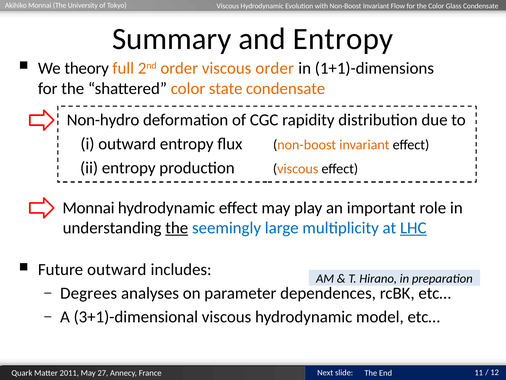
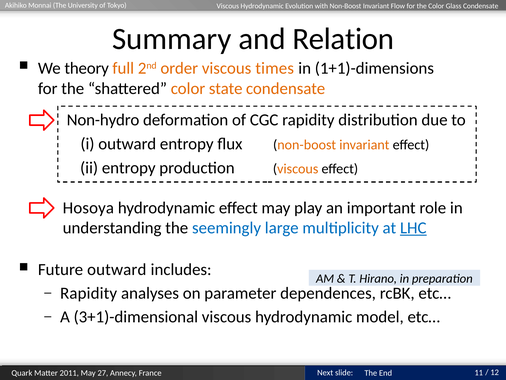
and Entropy: Entropy -> Relation
viscous order: order -> times
Monnai at (88, 208): Monnai -> Hosoya
the at (177, 228) underline: present -> none
Degrees at (89, 293): Degrees -> Rapidity
